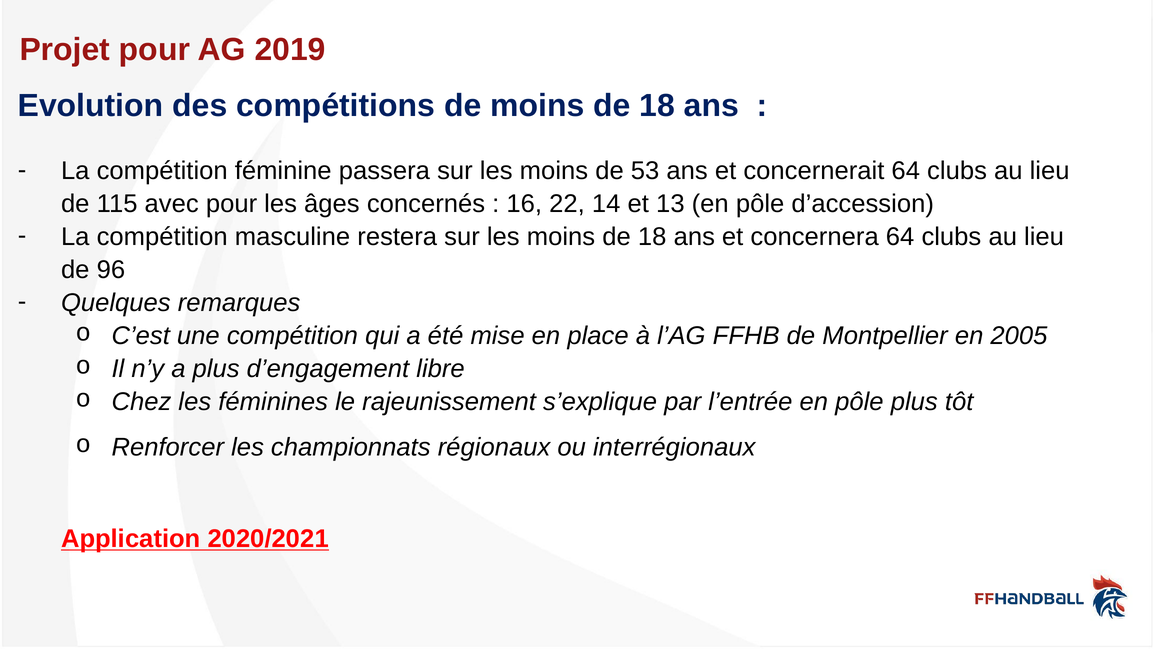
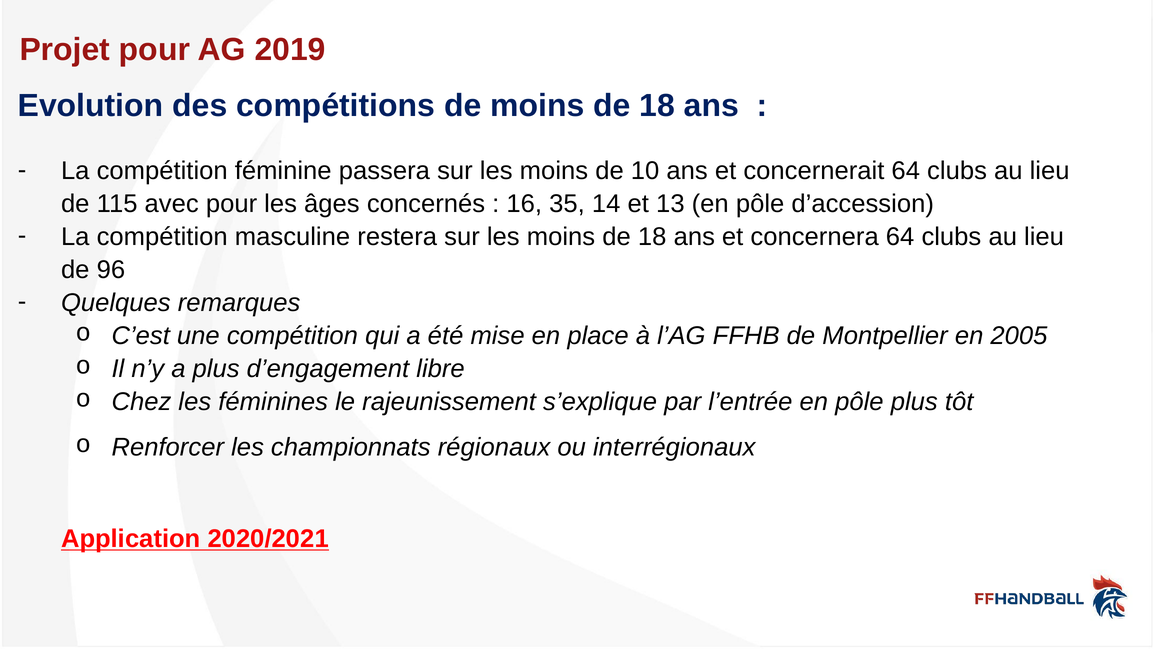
53: 53 -> 10
22: 22 -> 35
